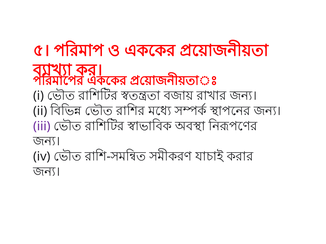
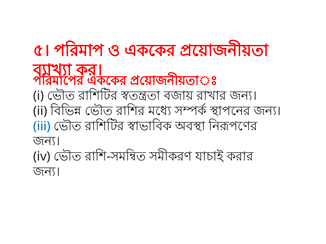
iii colour: purple -> blue
